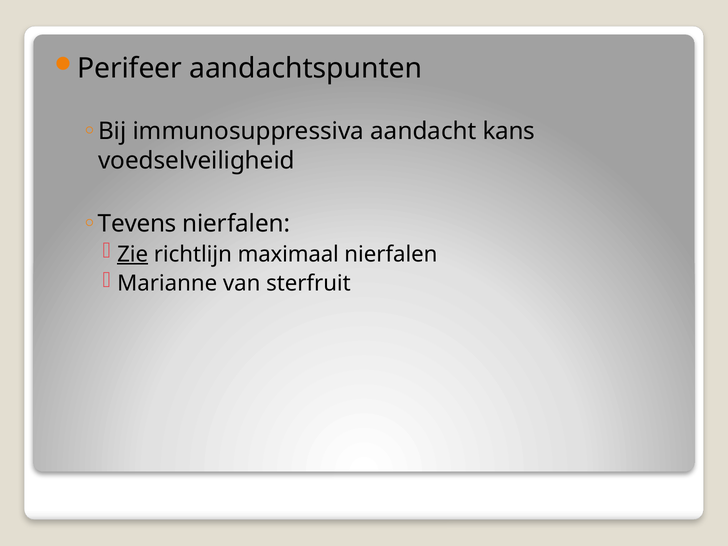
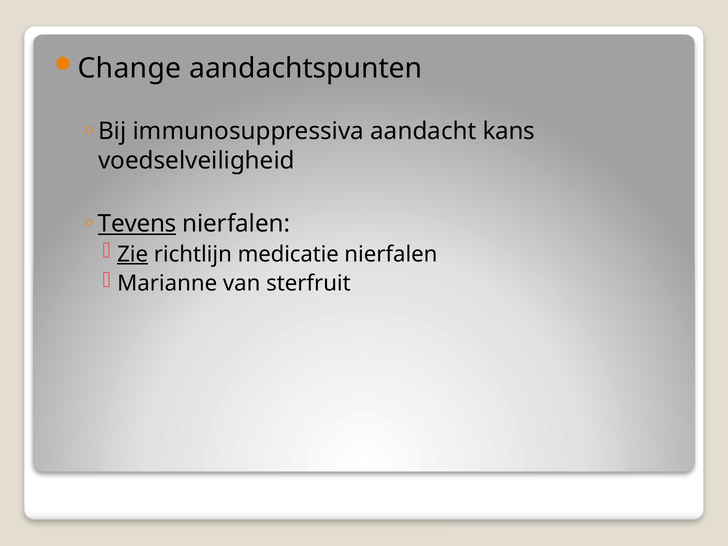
Perifeer: Perifeer -> Change
Tevens underline: none -> present
maximaal: maximaal -> medicatie
